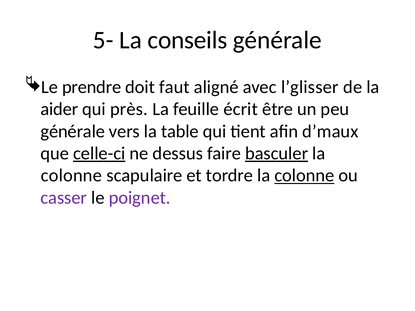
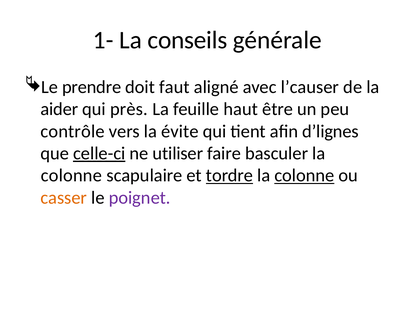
5-: 5- -> 1-
l’glisser: l’glisser -> l’causer
écrit: écrit -> haut
générale at (73, 131): générale -> contrôle
table: table -> évite
d’maux: d’maux -> d’lignes
dessus: dessus -> utiliser
basculer underline: present -> none
tordre underline: none -> present
casser colour: purple -> orange
